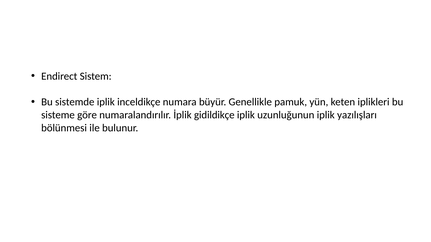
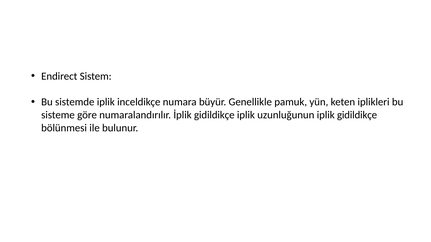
iplik yazılışları: yazılışları -> gidildikçe
